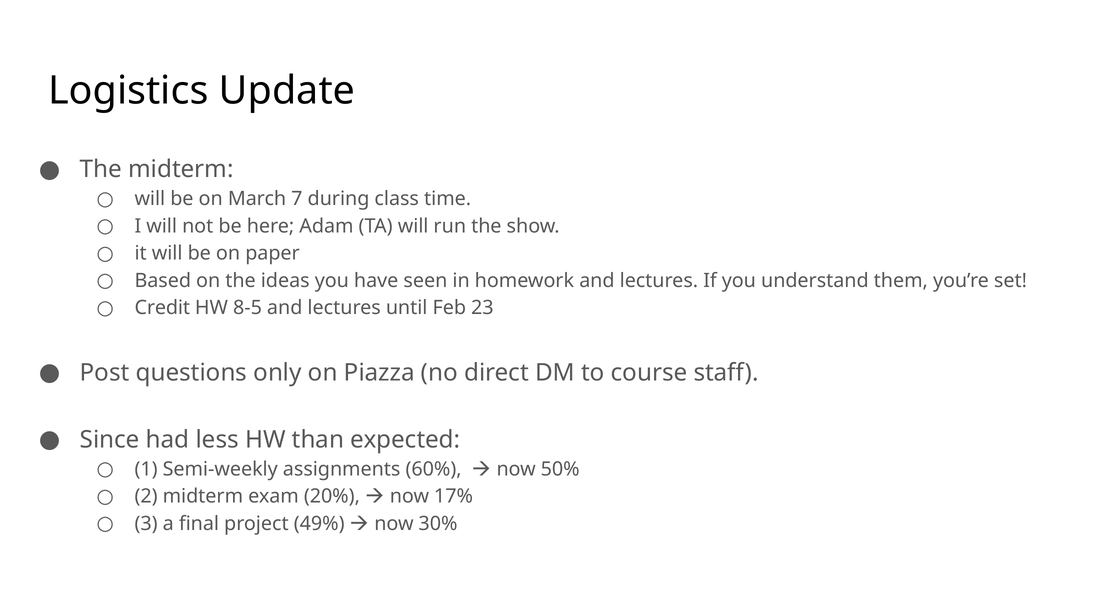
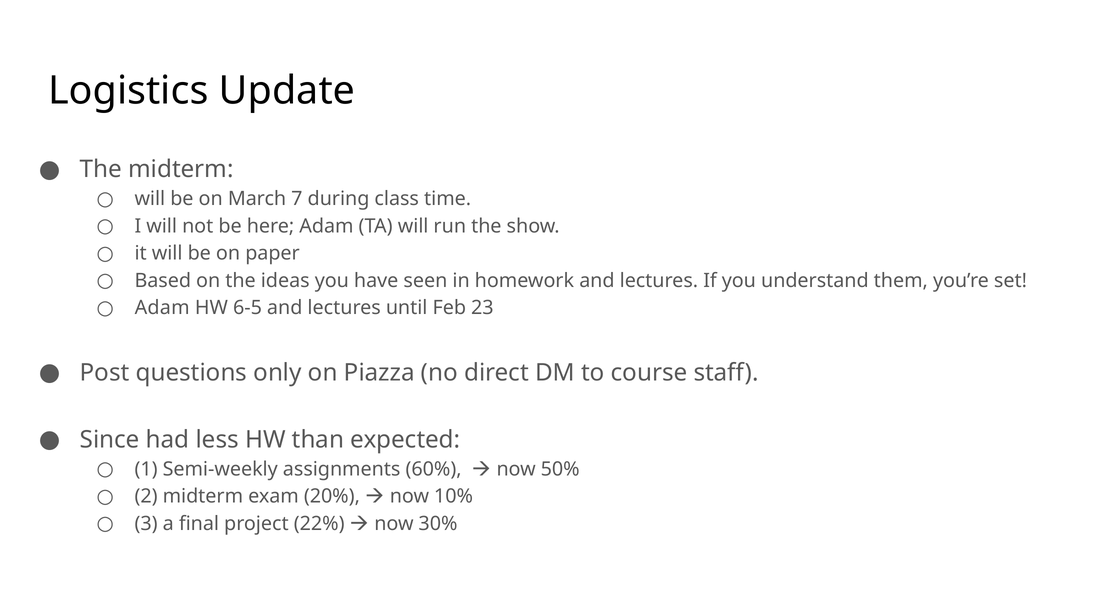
Credit at (162, 308): Credit -> Adam
8-5: 8-5 -> 6-5
17%: 17% -> 10%
49%: 49% -> 22%
